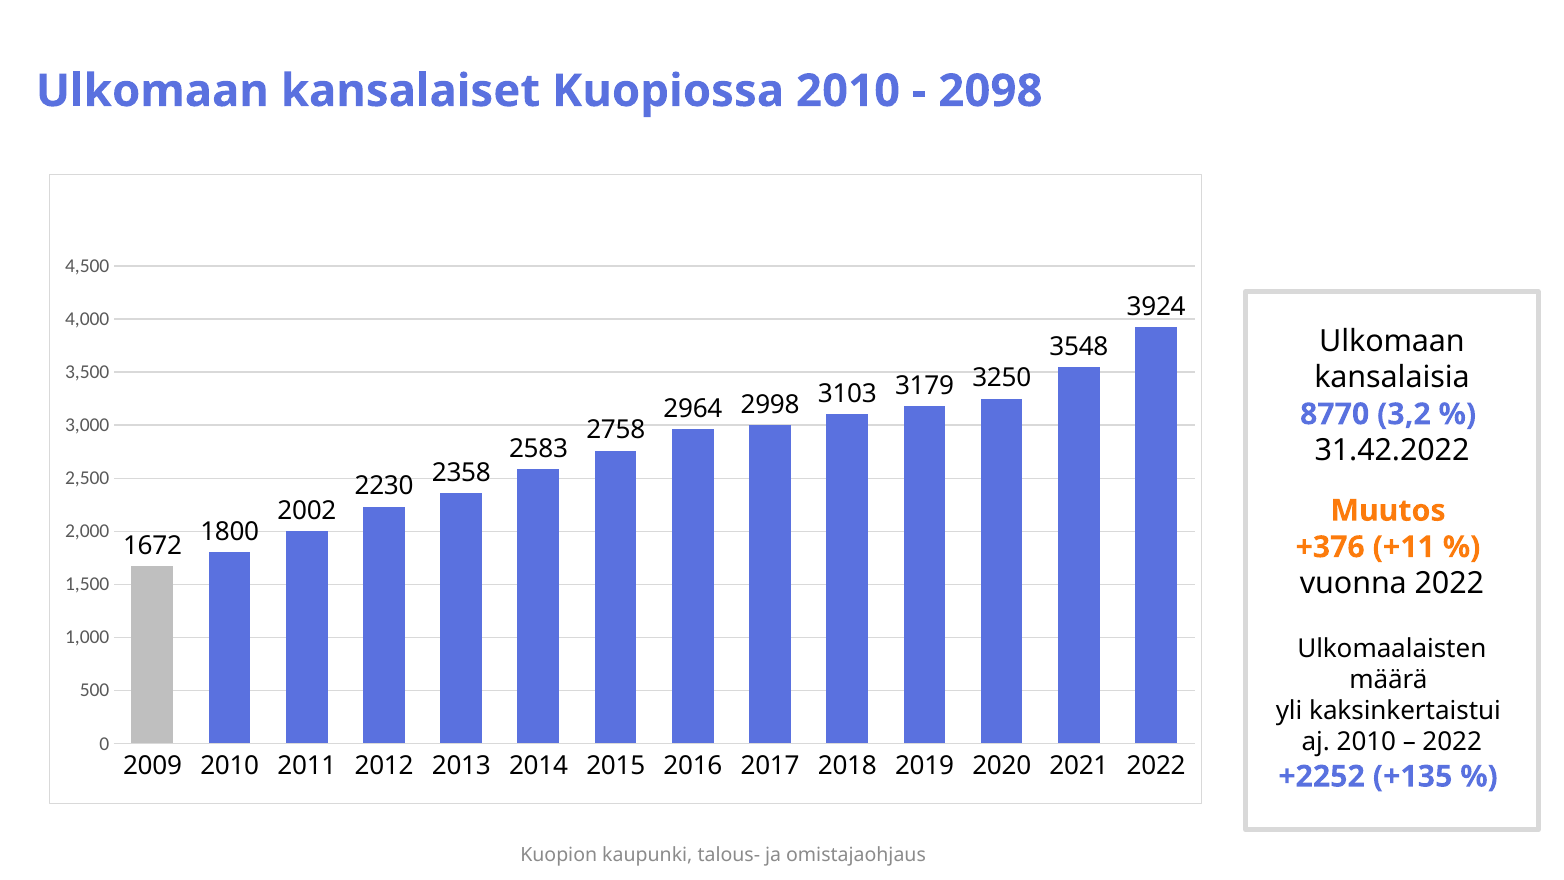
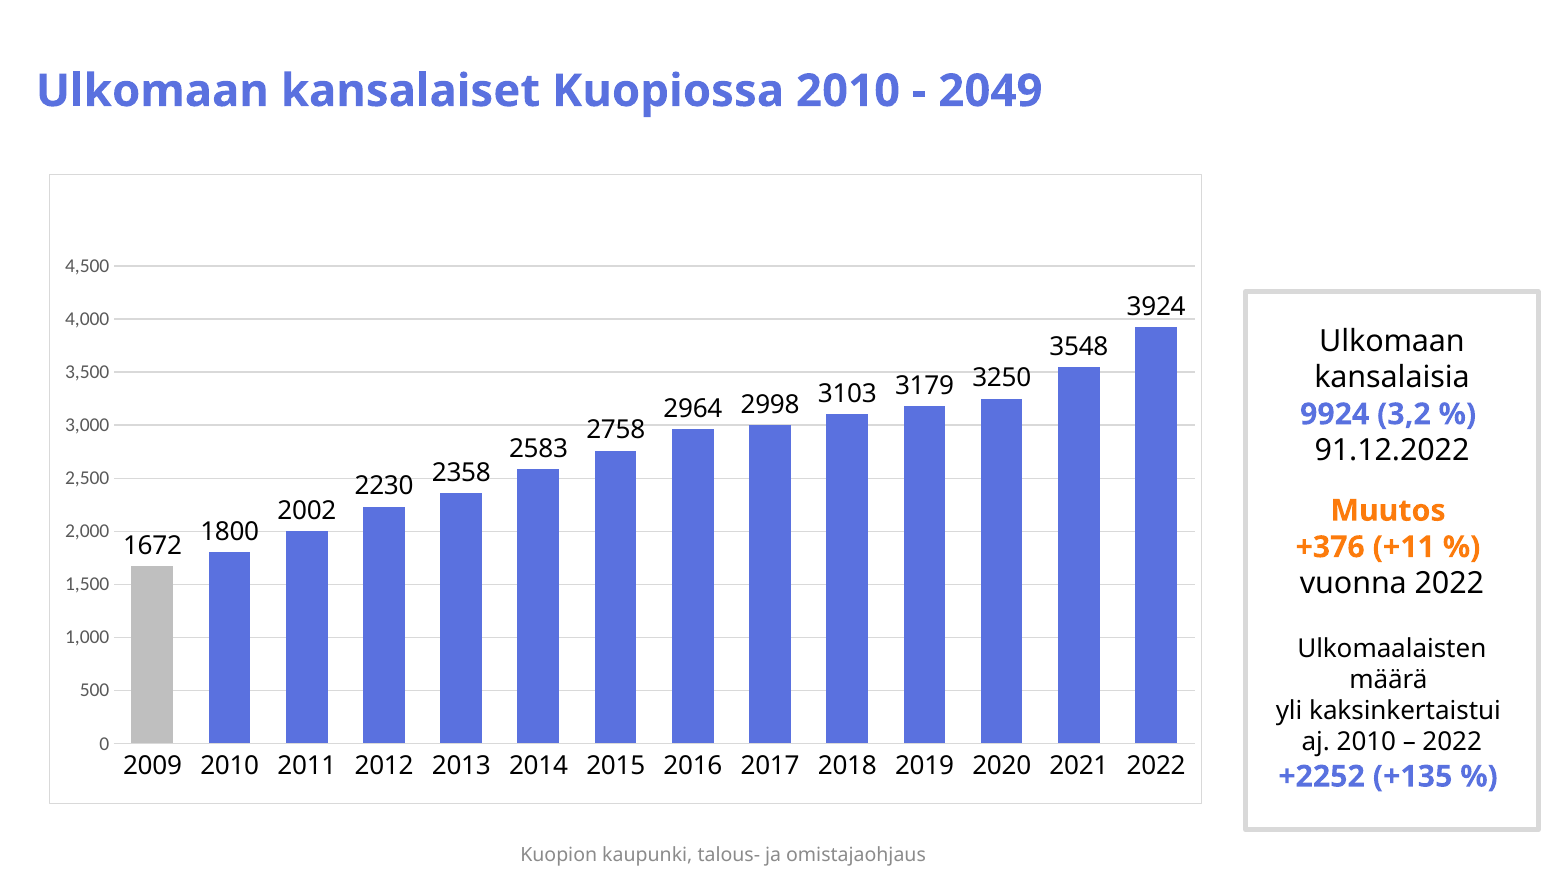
2098: 2098 -> 2049
8770: 8770 -> 9924
31.42.2022: 31.42.2022 -> 91.12.2022
